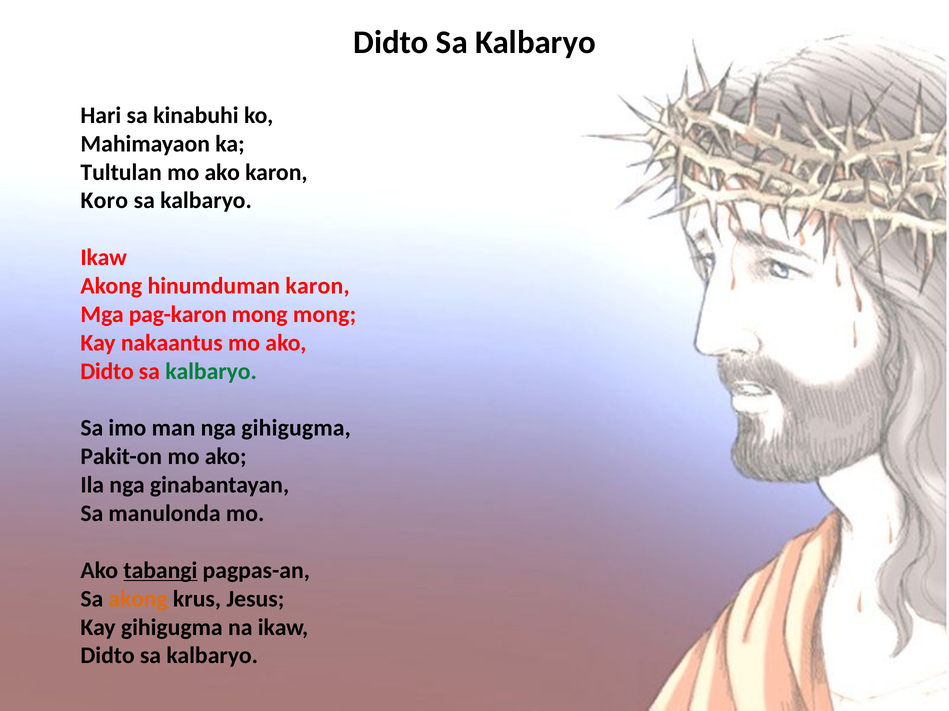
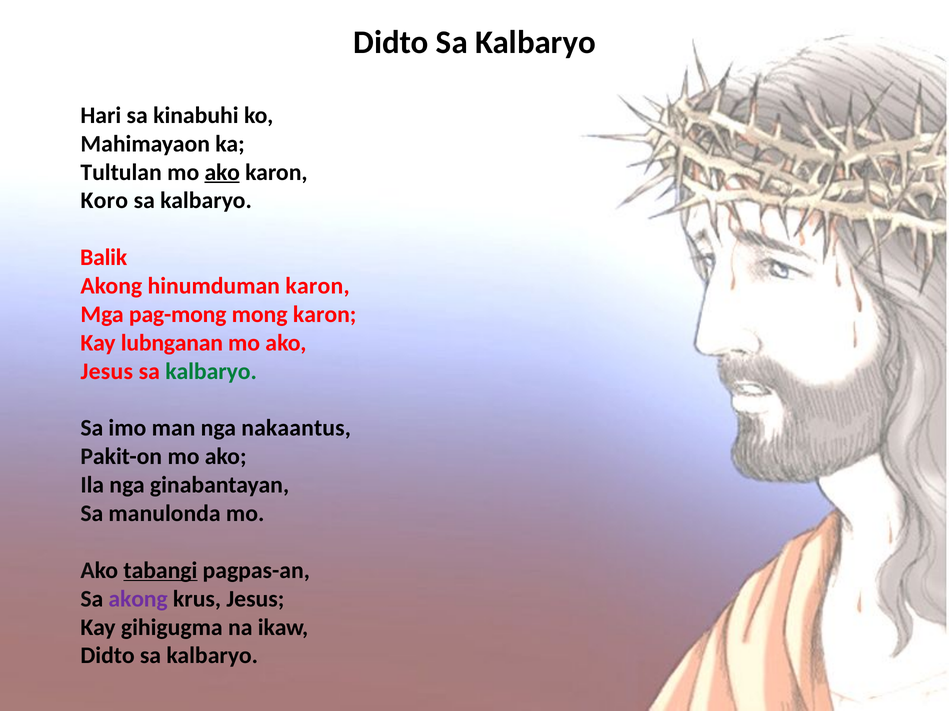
ako at (222, 172) underline: none -> present
Ikaw at (104, 258): Ikaw -> Balik
pag-karon: pag-karon -> pag-mong
mong mong: mong -> karon
nakaantus: nakaantus -> lubnganan
Didto at (107, 372): Didto -> Jesus
nga gihigugma: gihigugma -> nakaantus
akong at (138, 599) colour: orange -> purple
